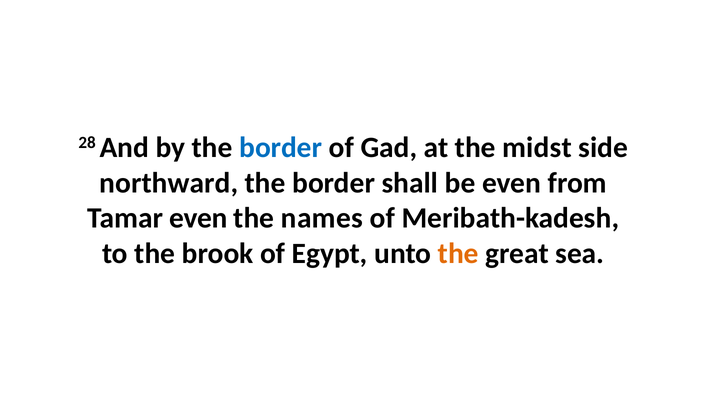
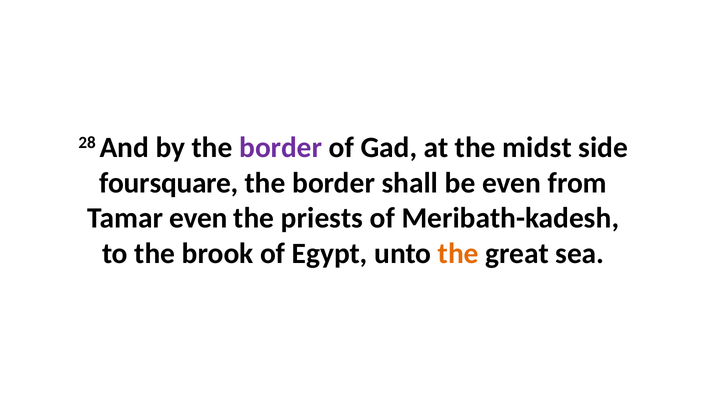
border at (281, 148) colour: blue -> purple
northward: northward -> foursquare
names: names -> priests
